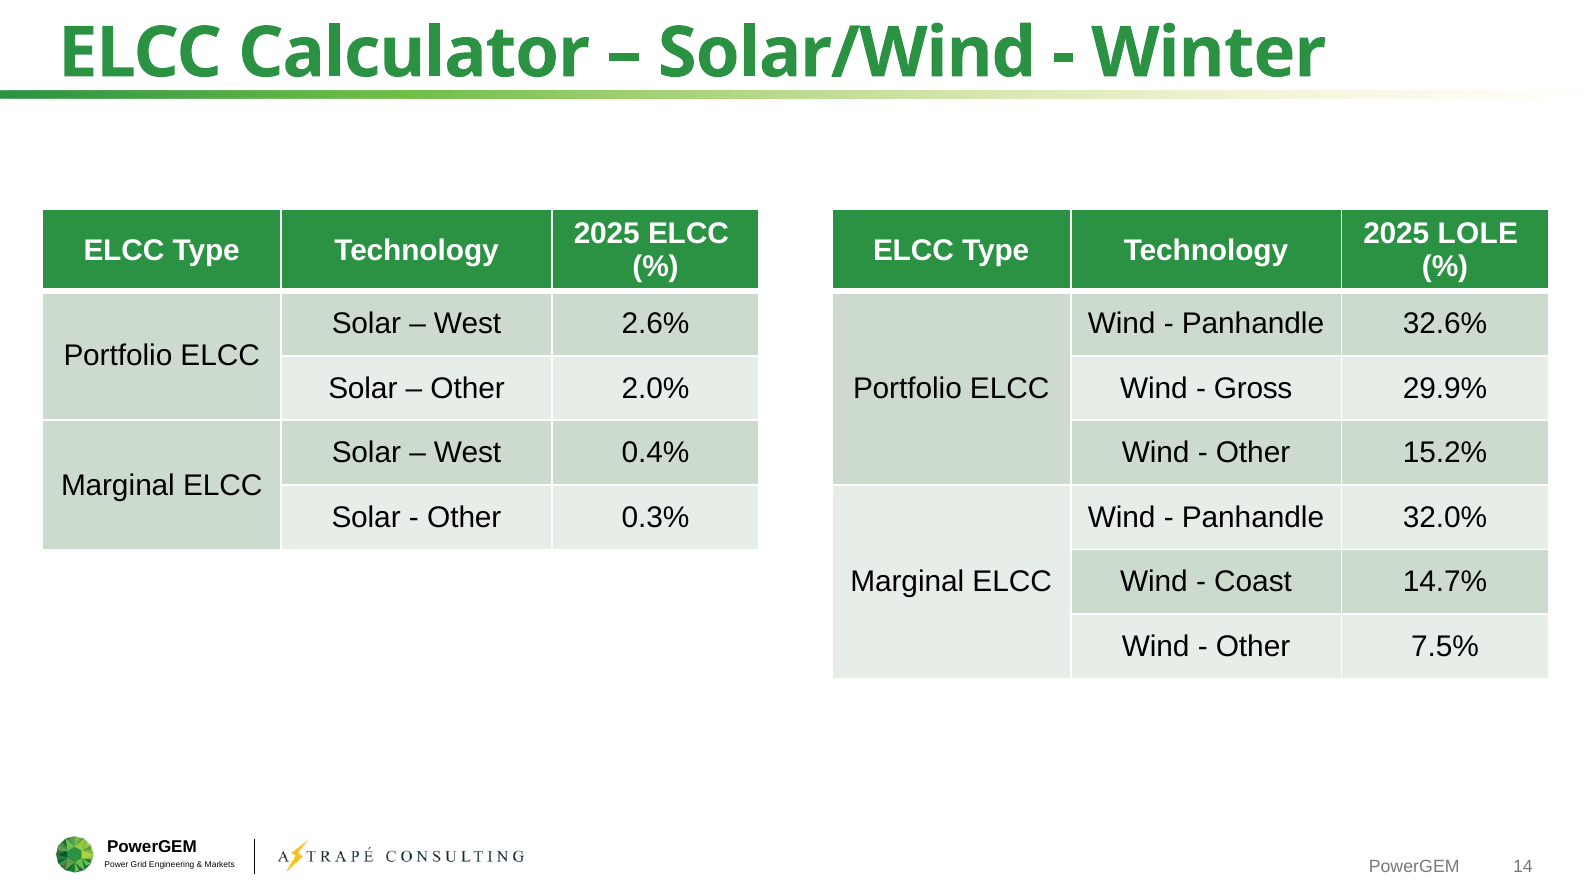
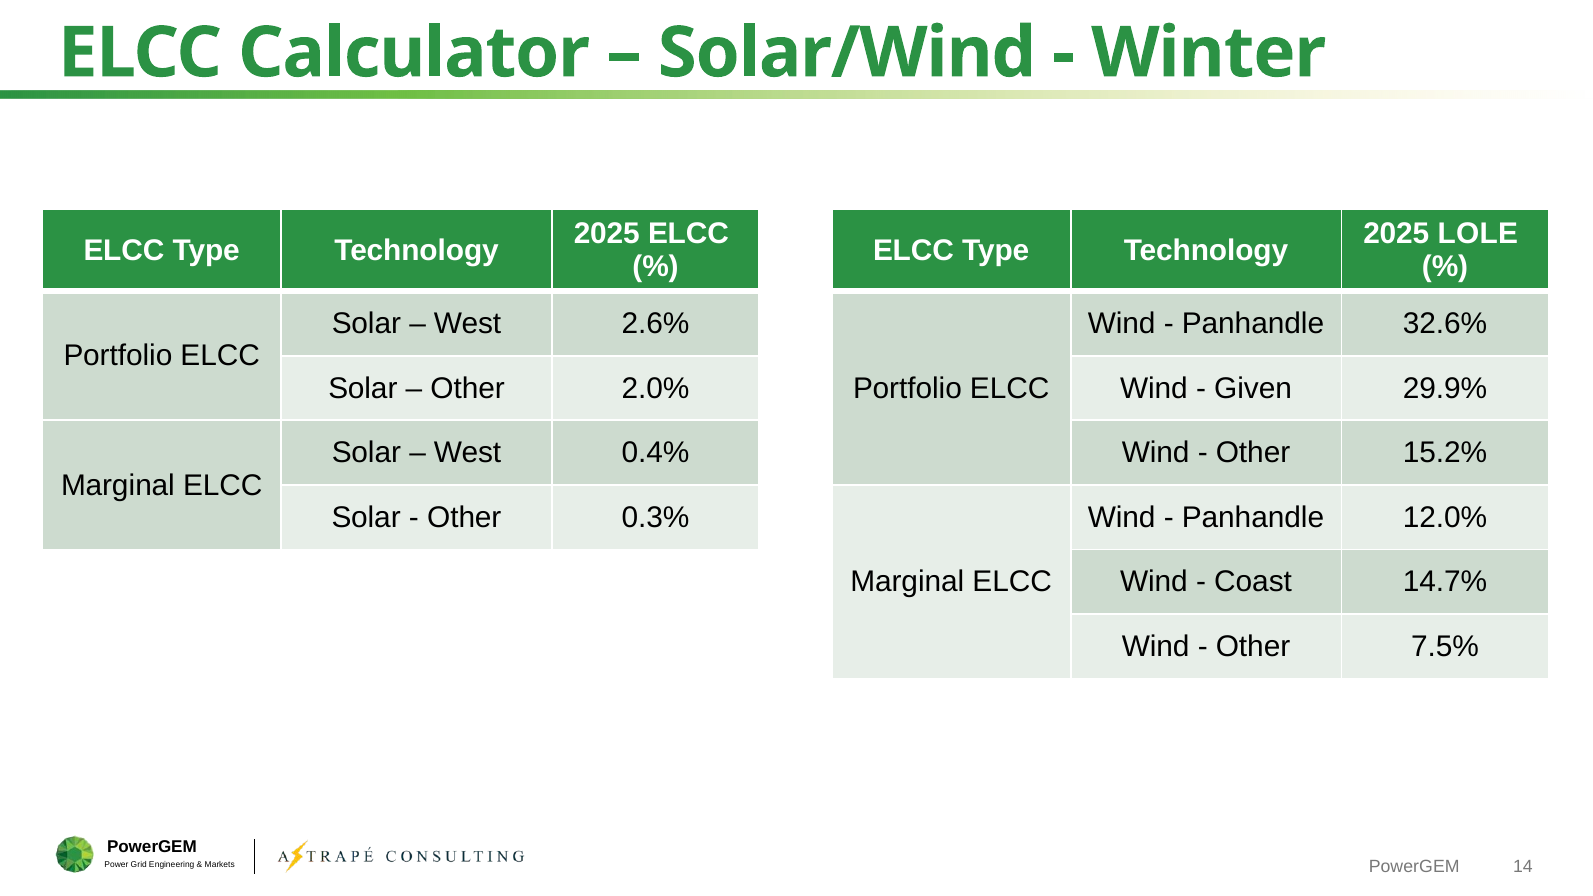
Gross: Gross -> Given
32.0%: 32.0% -> 12.0%
